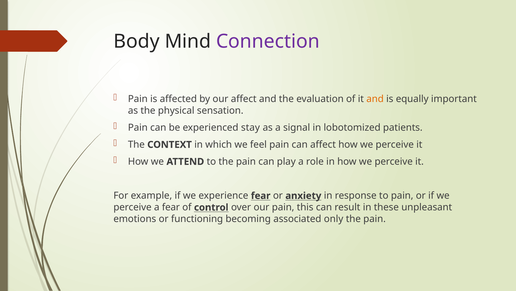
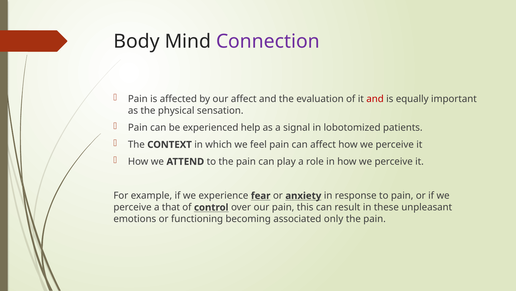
and at (375, 99) colour: orange -> red
stay: stay -> help
a fear: fear -> that
